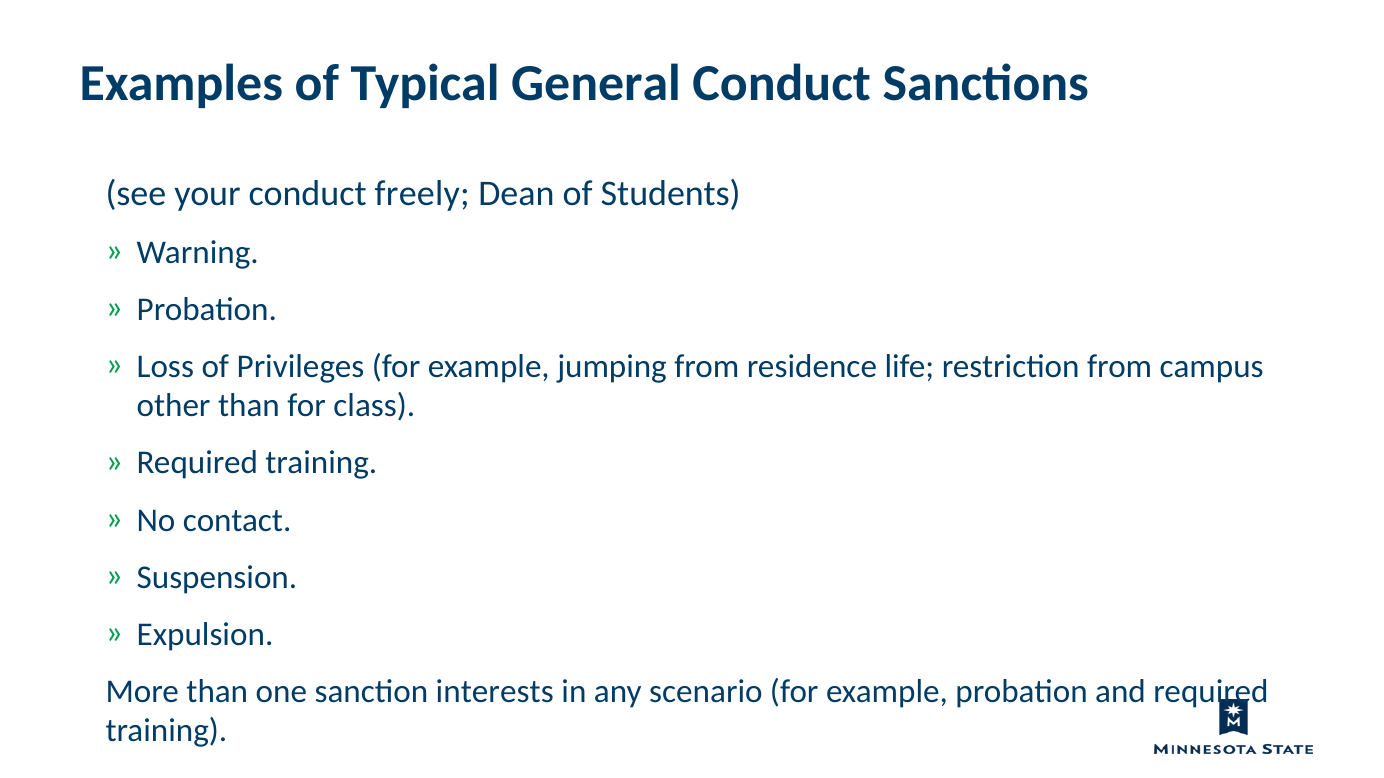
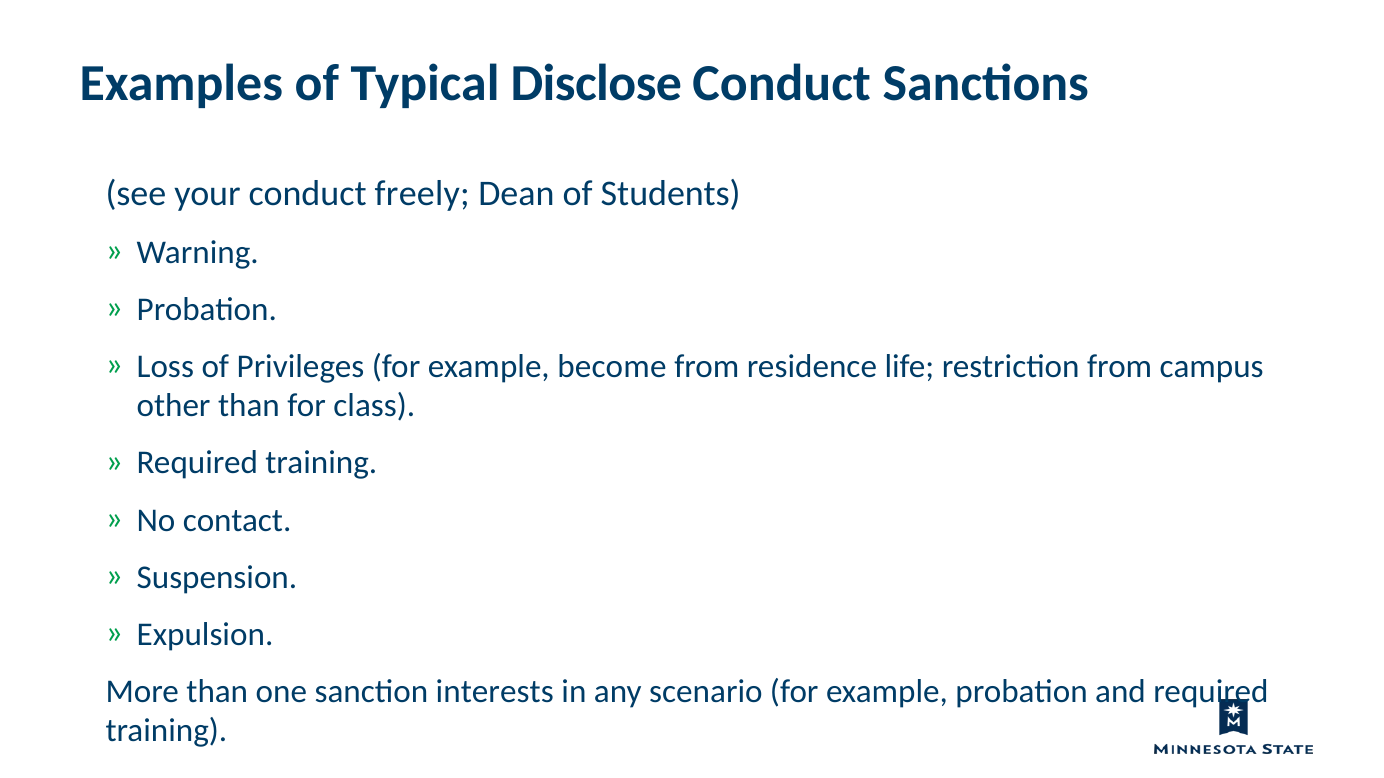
General: General -> Disclose
jumping: jumping -> become
